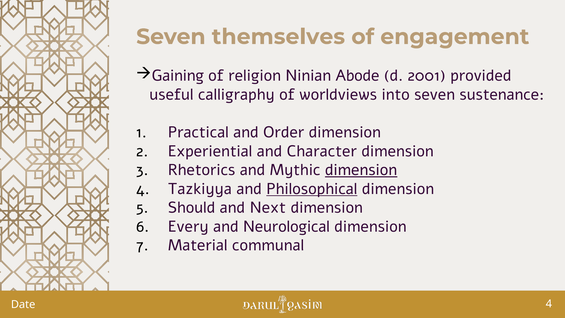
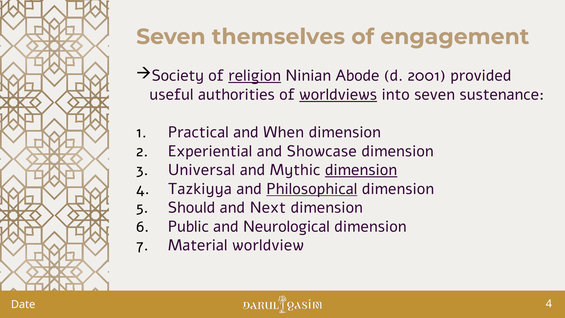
Gaining: Gaining -> Society
religion underline: none -> present
calligraphy: calligraphy -> authorities
worldviews underline: none -> present
Order: Order -> When
Character: Character -> Showcase
Rhetorics: Rhetorics -> Universal
Every: Every -> Public
communal: communal -> worldview
